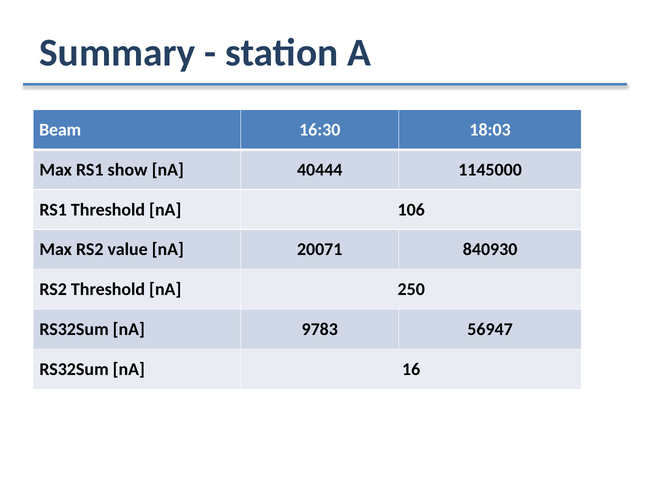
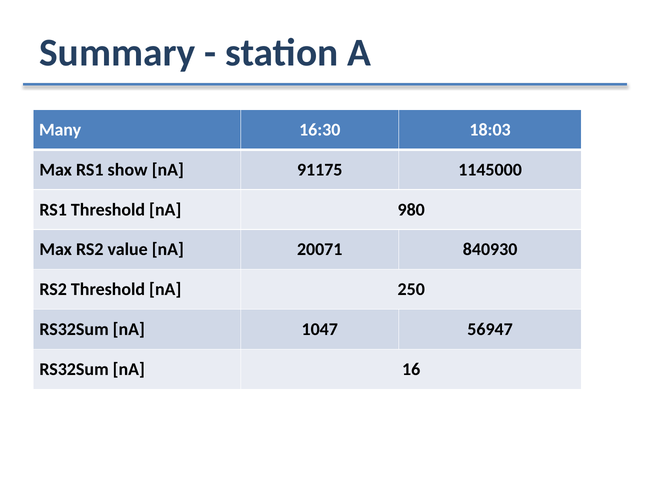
Beam: Beam -> Many
40444: 40444 -> 91175
106: 106 -> 980
9783: 9783 -> 1047
